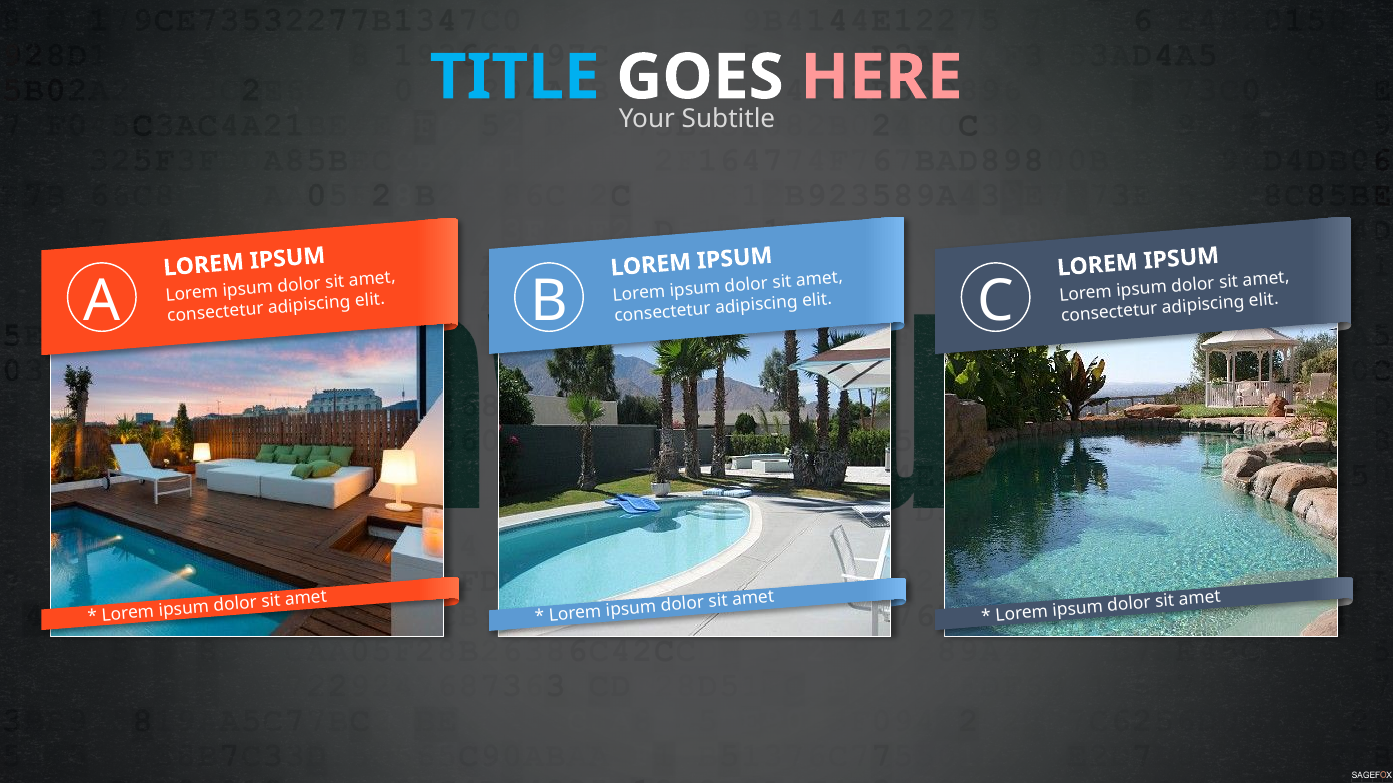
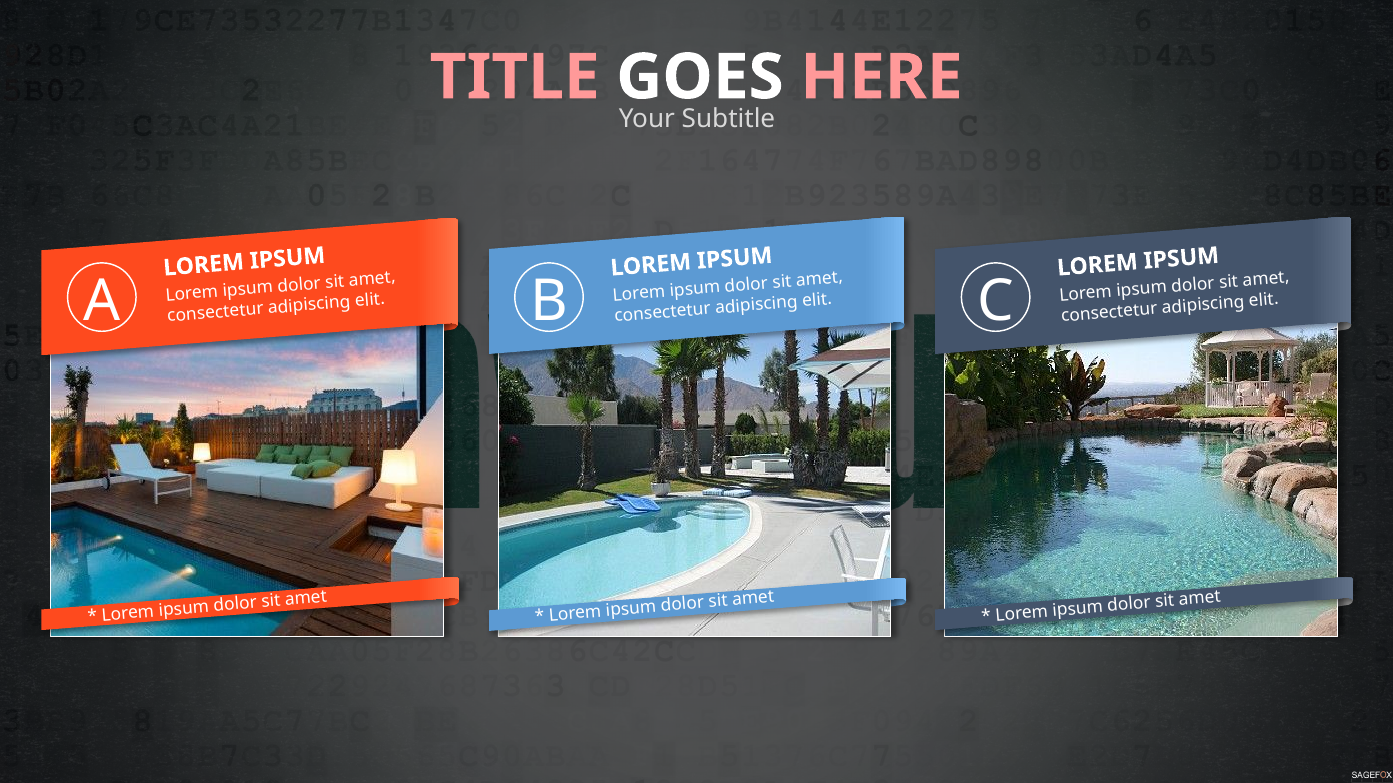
TITLE colour: light blue -> pink
